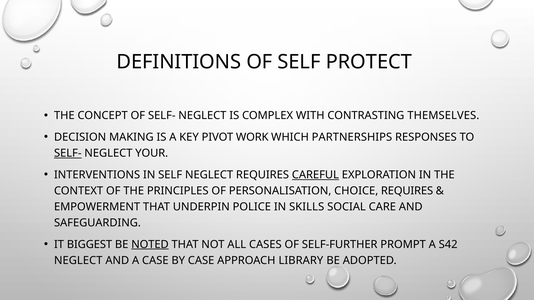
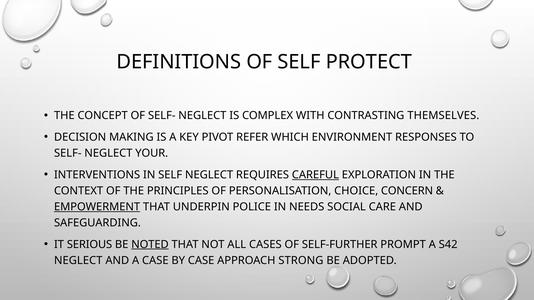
WORK: WORK -> REFER
PARTNERSHIPS: PARTNERSHIPS -> ENVIRONMENT
SELF- at (68, 153) underline: present -> none
CHOICE REQUIRES: REQUIRES -> CONCERN
EMPOWERMENT underline: none -> present
SKILLS: SKILLS -> NEEDS
BIGGEST: BIGGEST -> SERIOUS
LIBRARY: LIBRARY -> STRONG
